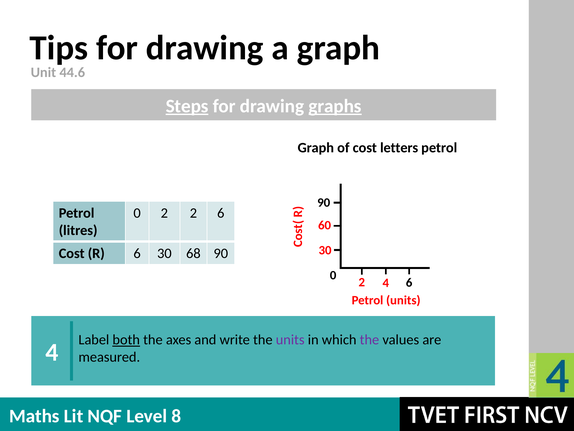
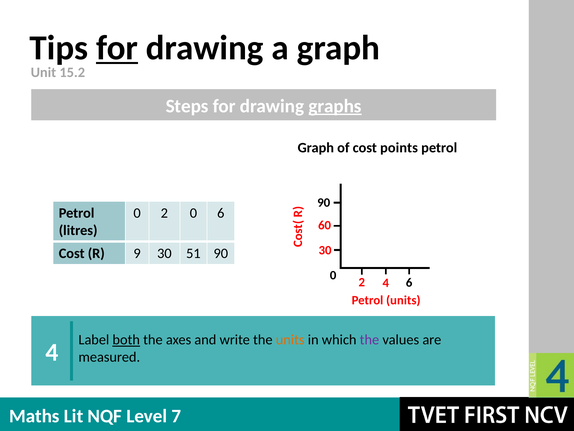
for at (117, 48) underline: none -> present
44.6: 44.6 -> 15.2
Steps underline: present -> none
letters: letters -> points
2 2: 2 -> 0
R 6: 6 -> 9
68: 68 -> 51
units at (290, 340) colour: purple -> orange
8: 8 -> 7
